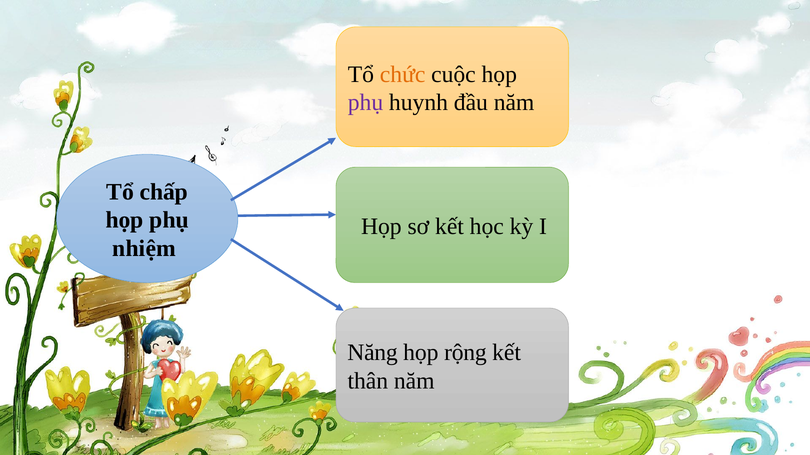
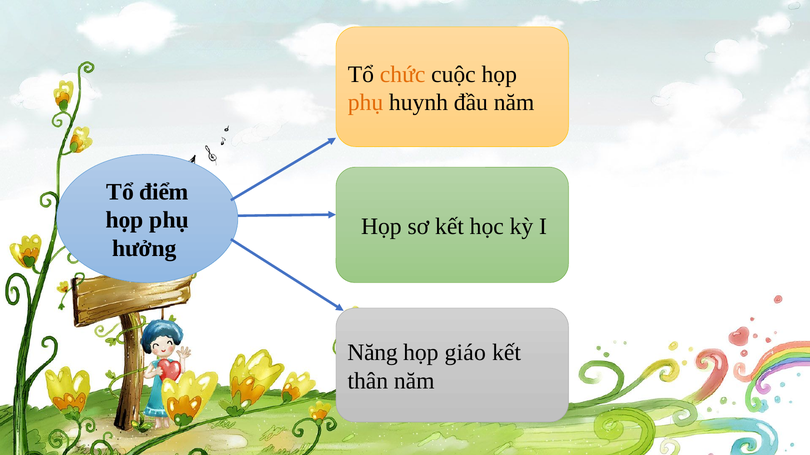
phụ at (366, 103) colour: purple -> orange
chấp: chấp -> điểm
nhiệm: nhiệm -> hưởng
rộng: rộng -> giáo
